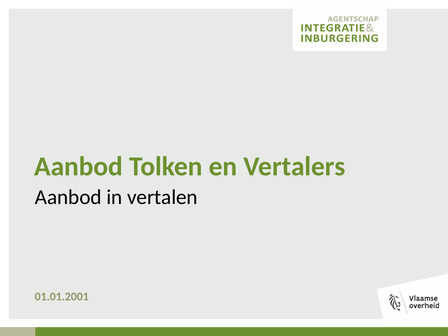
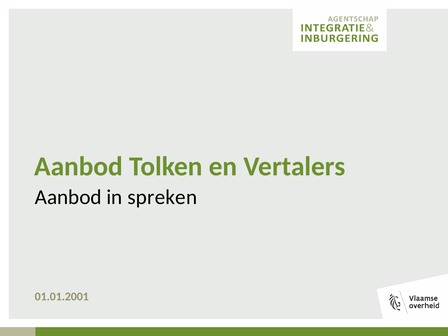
vertalen: vertalen -> spreken
